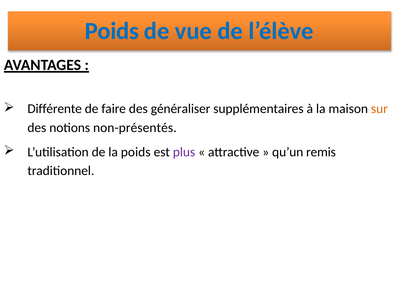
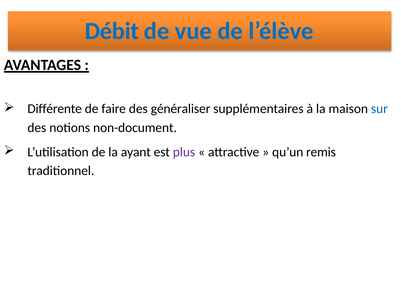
Poids at (112, 31): Poids -> Débit
sur colour: orange -> blue
non-présentés: non-présentés -> non-document
la poids: poids -> ayant
